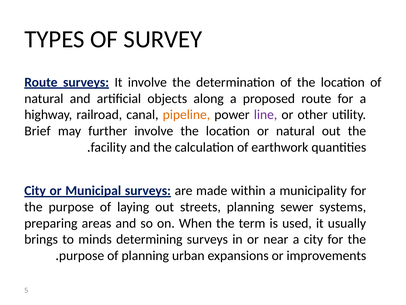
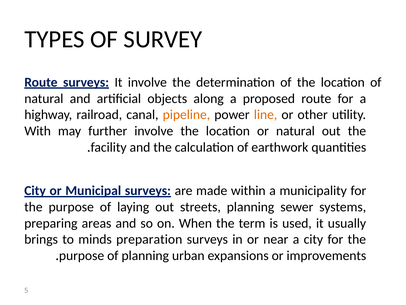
line colour: purple -> orange
Brief: Brief -> With
determining: determining -> preparation
